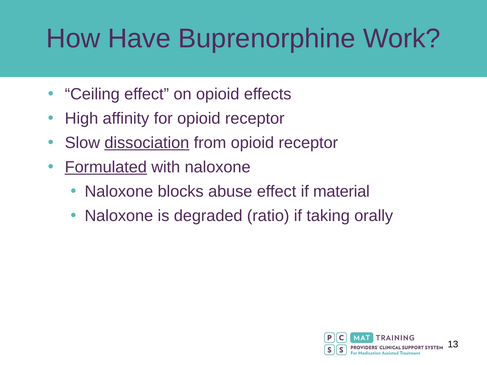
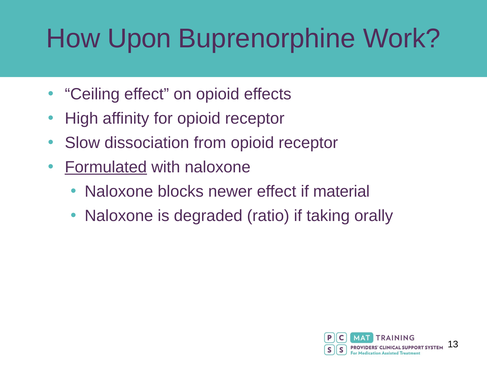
Have: Have -> Upon
dissociation underline: present -> none
abuse: abuse -> newer
